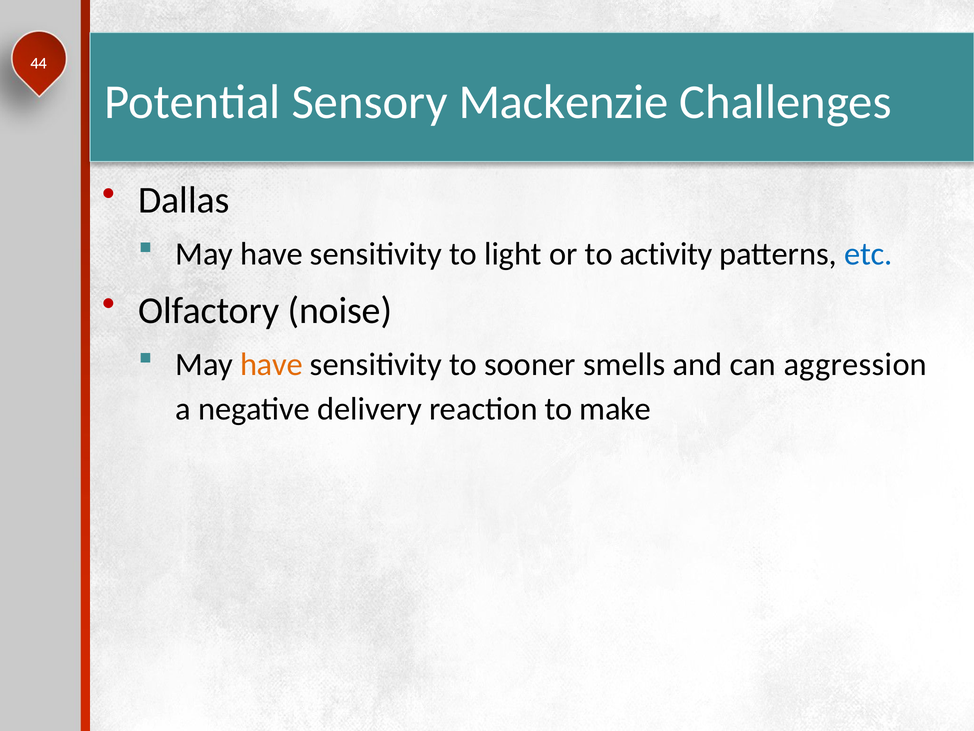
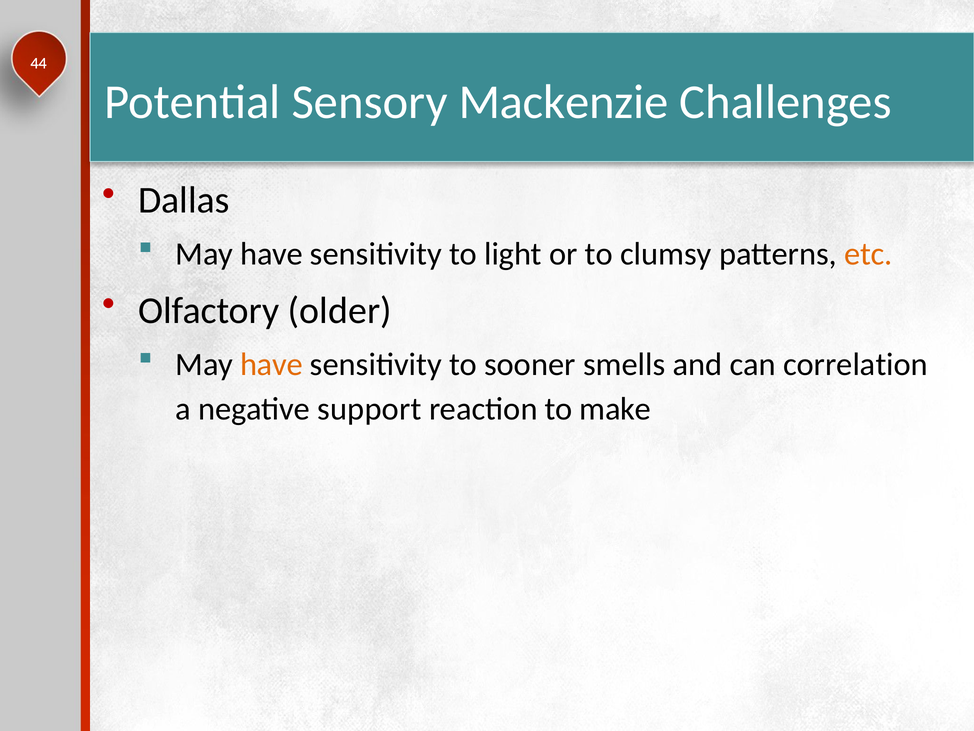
activity: activity -> clumsy
etc colour: blue -> orange
noise: noise -> older
aggression: aggression -> correlation
delivery: delivery -> support
